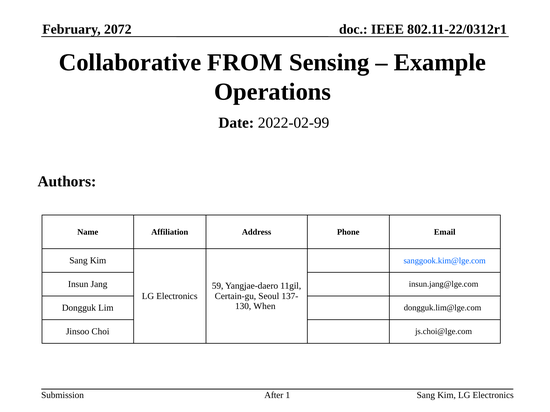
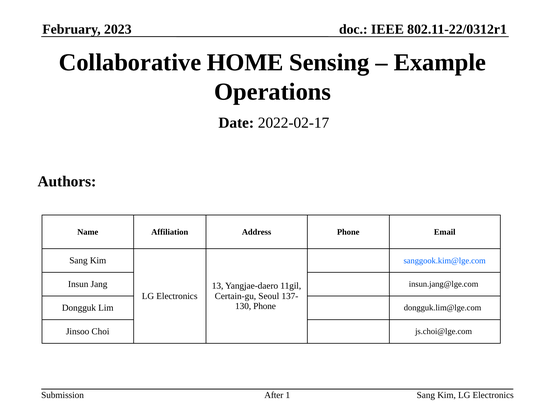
2072: 2072 -> 2023
FROM: FROM -> HOME
2022-02-99: 2022-02-99 -> 2022-02-17
59: 59 -> 13
When at (265, 307): When -> Phone
